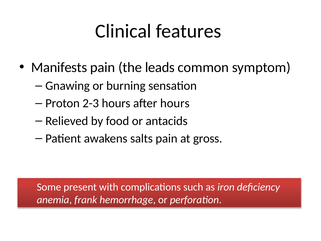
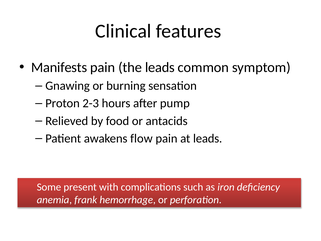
after hours: hours -> pump
salts: salts -> flow
at gross: gross -> leads
